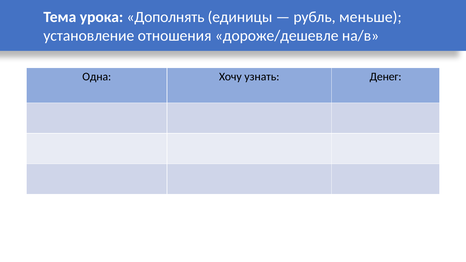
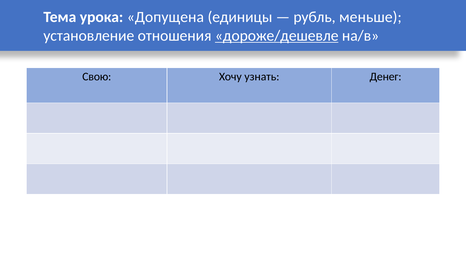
Дополнять: Дополнять -> Допущена
дороже/дешевле underline: none -> present
Одна: Одна -> Свою
